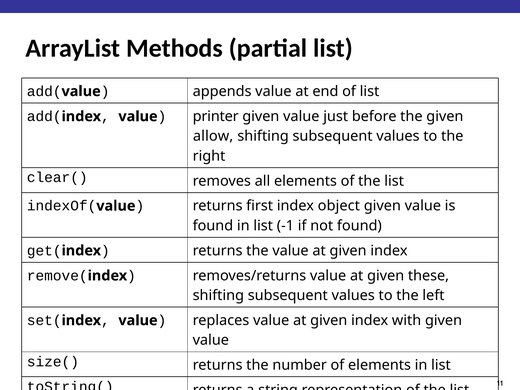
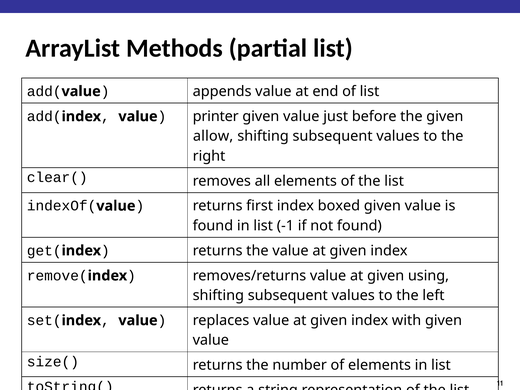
object: object -> boxed
these: these -> using
